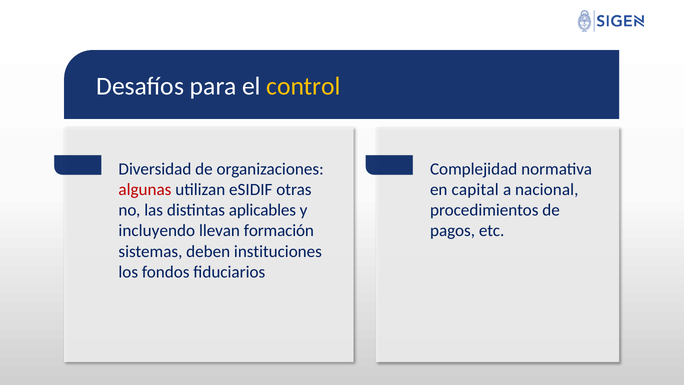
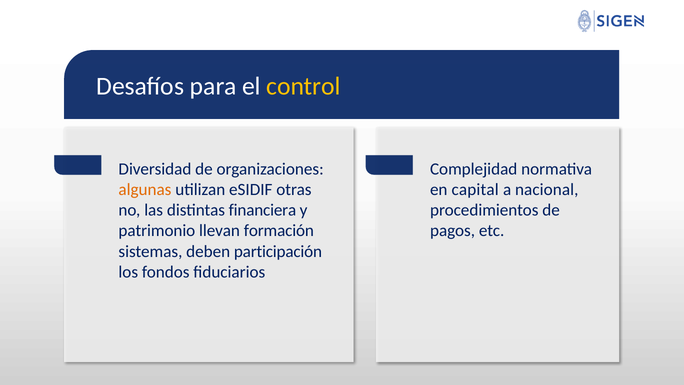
algunas colour: red -> orange
aplicables: aplicables -> financiera
incluyendo: incluyendo -> patrimonio
instituciones: instituciones -> participación
